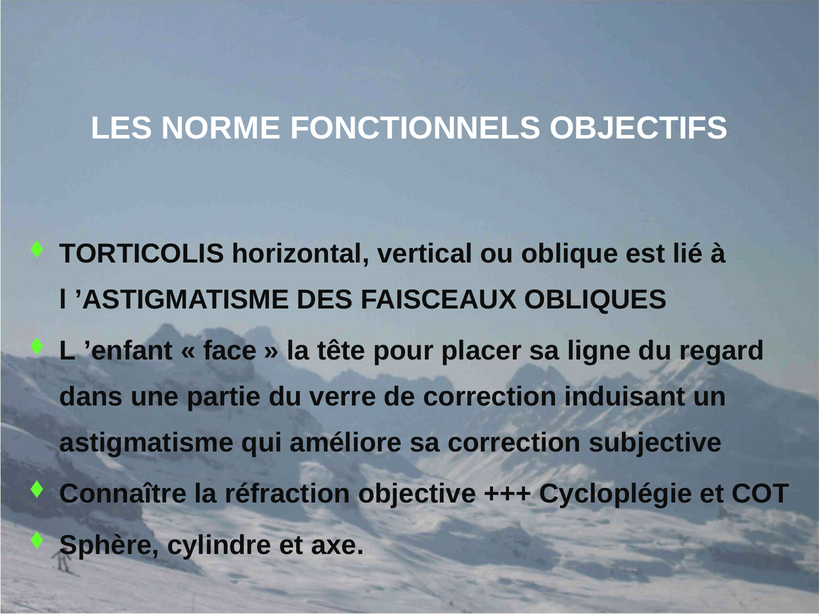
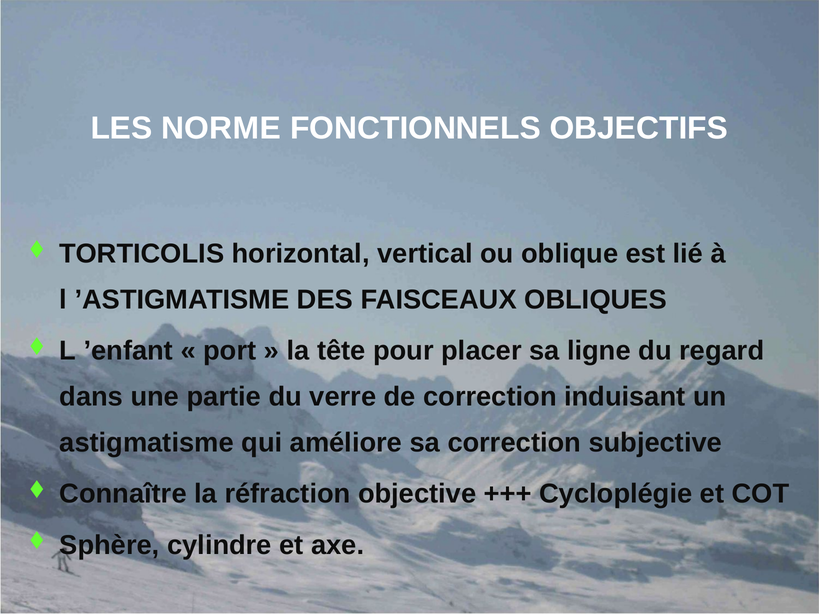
face: face -> port
